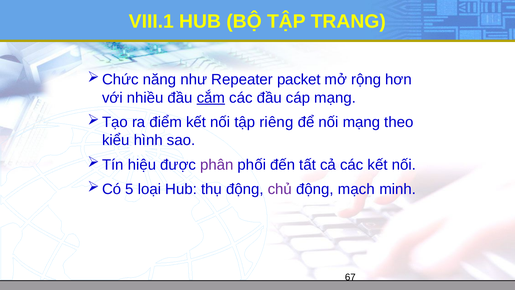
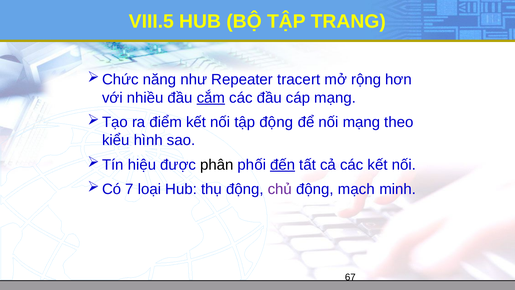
VIII.1: VIII.1 -> VIII.5
packet: packet -> tracert
tập riêng: riêng -> động
phân colour: purple -> black
đến underline: none -> present
5: 5 -> 7
